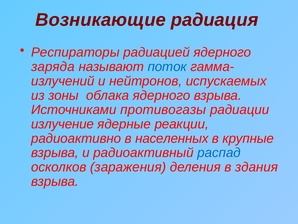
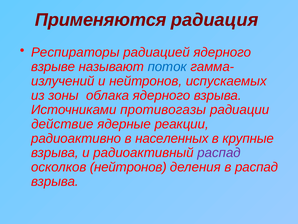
Возникающие: Возникающие -> Применяются
заряда: заряда -> взрыве
излучение: излучение -> действие
распад at (219, 152) colour: blue -> purple
осколков заражения: заражения -> нейтронов
в здания: здания -> распад
